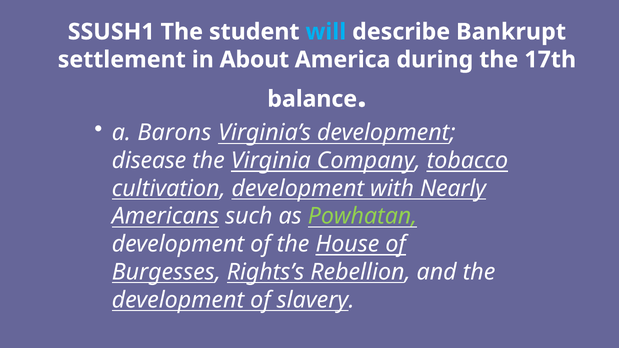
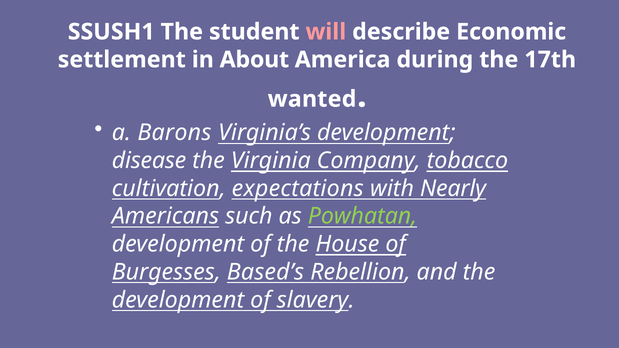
will colour: light blue -> pink
Bankrupt: Bankrupt -> Economic
balance: balance -> wanted
cultivation development: development -> expectations
Rights’s: Rights’s -> Based’s
